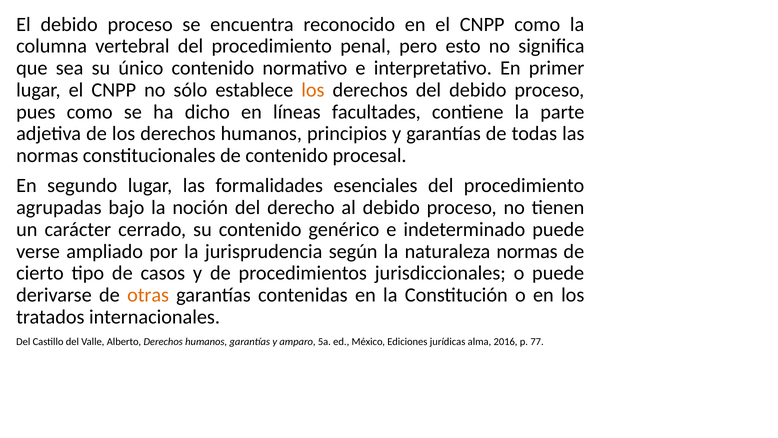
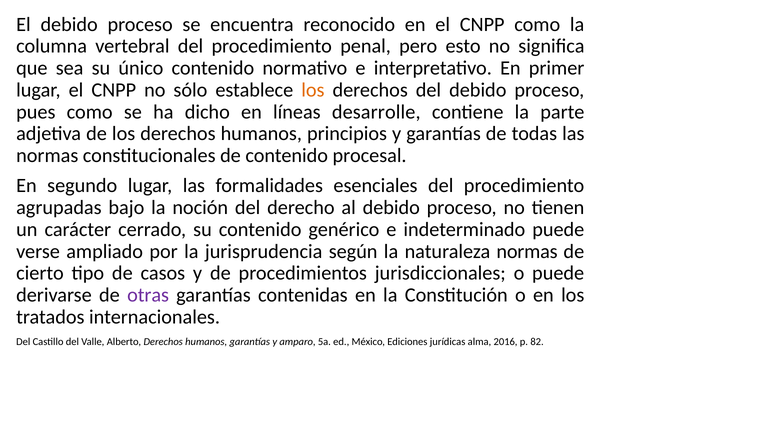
facultades: facultades -> desarrolle
otras colour: orange -> purple
77: 77 -> 82
